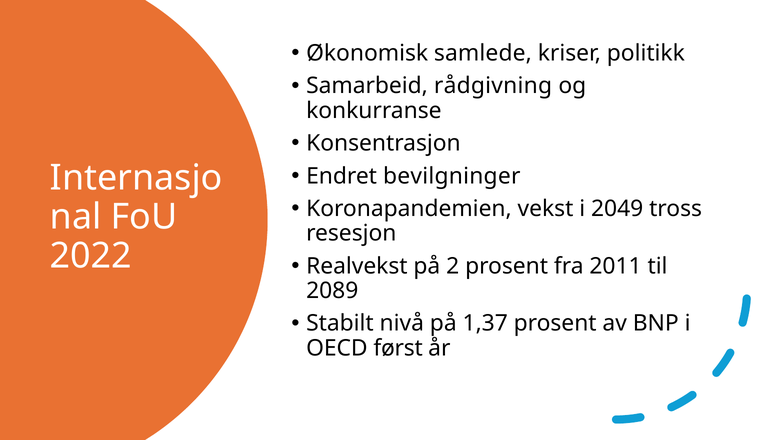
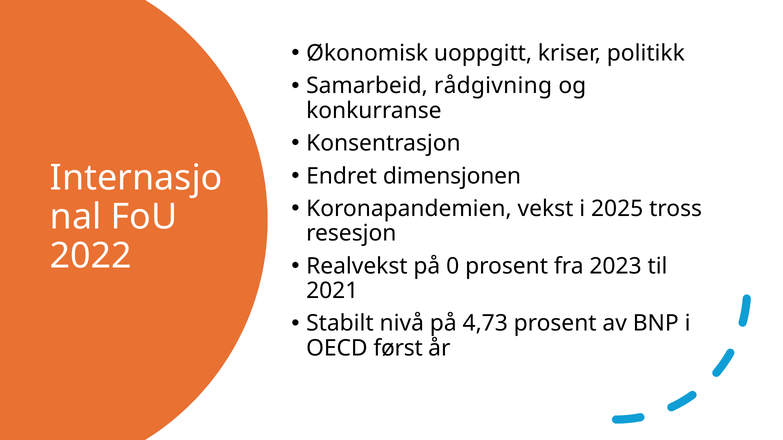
samlede: samlede -> uoppgitt
bevilgninger: bevilgninger -> dimensjonen
2049: 2049 -> 2025
2: 2 -> 0
2011: 2011 -> 2023
2089: 2089 -> 2021
1,37: 1,37 -> 4,73
